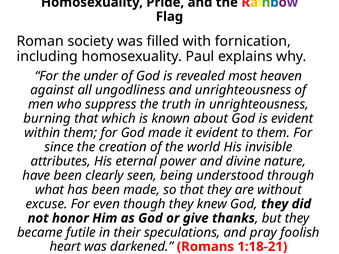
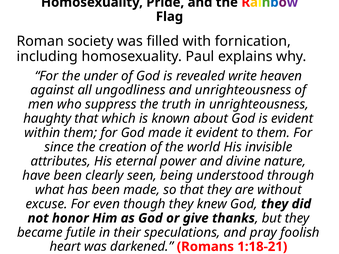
most: most -> write
burning: burning -> haughty
